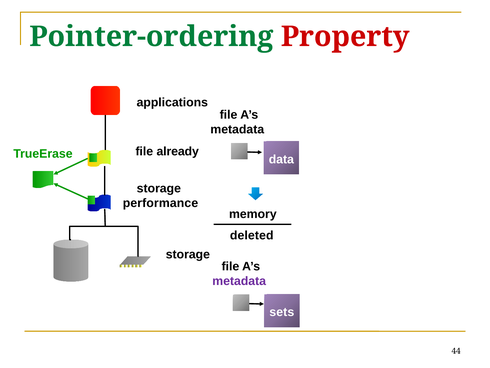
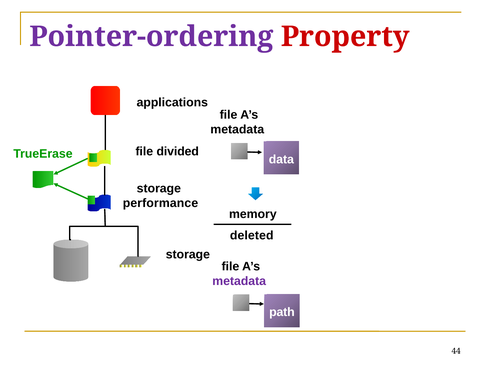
Pointer-ordering colour: green -> purple
already: already -> divided
sets: sets -> path
